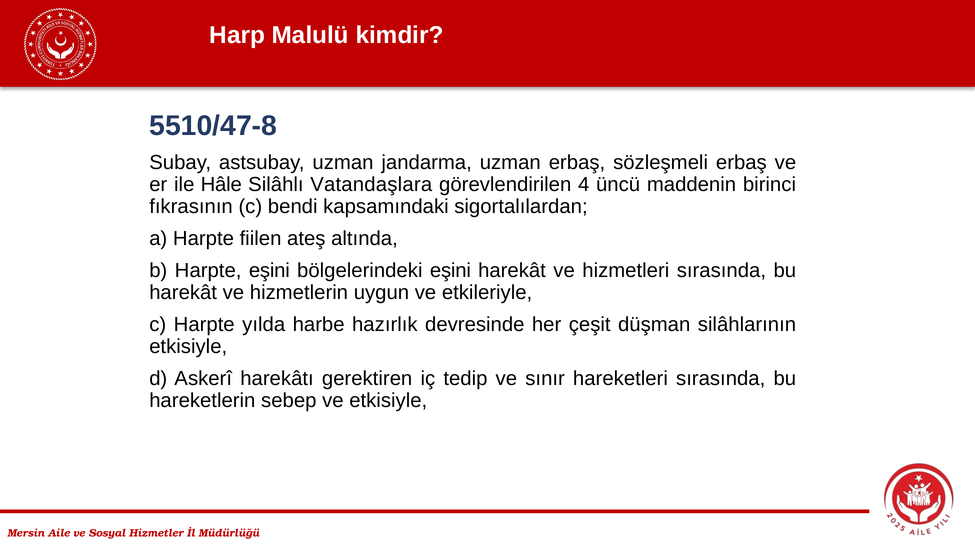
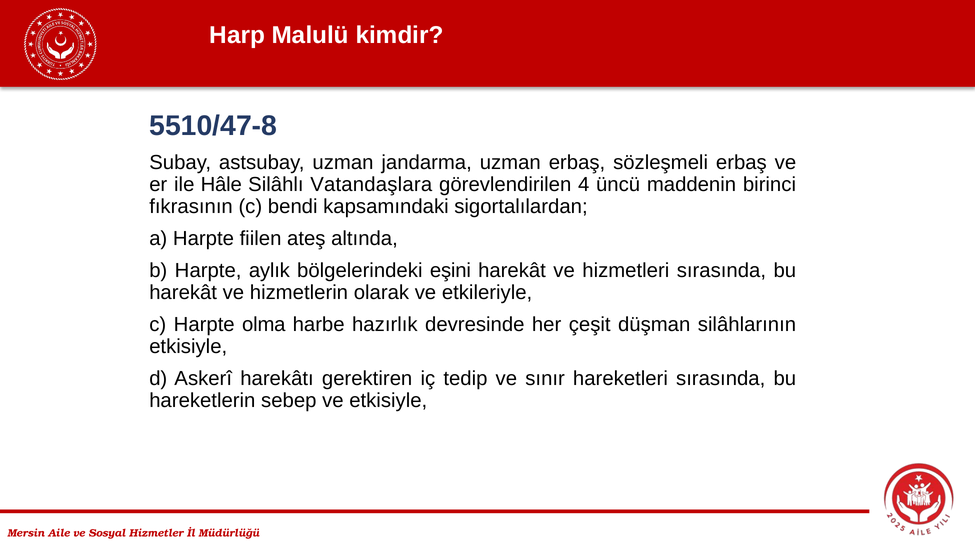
Harpte eşini: eşini -> aylık
uygun: uygun -> olarak
yılda: yılda -> olma
